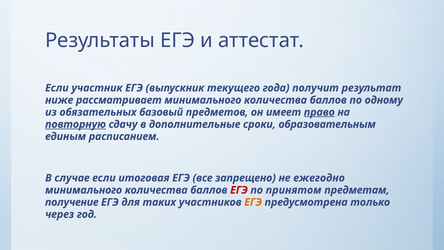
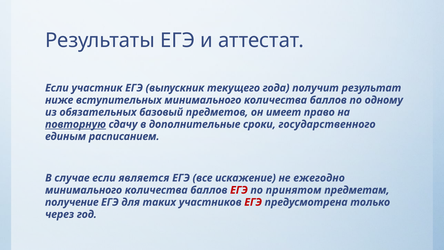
рассматривает: рассматривает -> вступительных
право underline: present -> none
образовательным: образовательным -> государственного
итоговая: итоговая -> является
запрещено: запрещено -> искажение
ЕГЭ at (253, 202) colour: orange -> red
